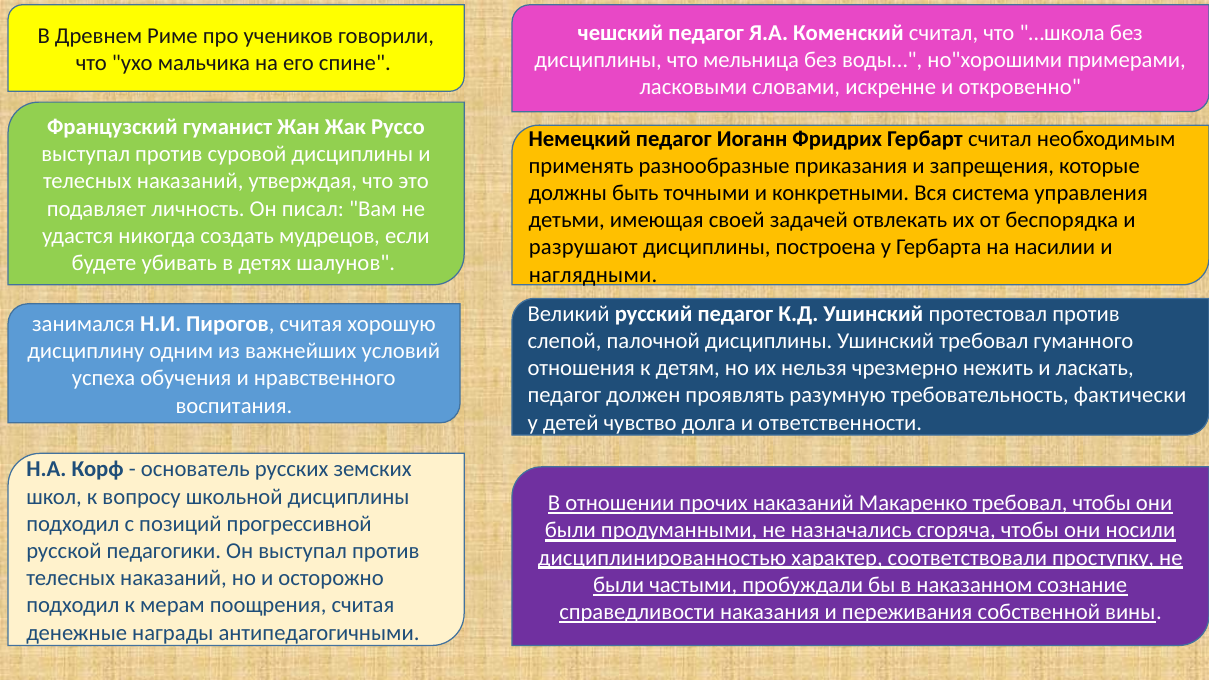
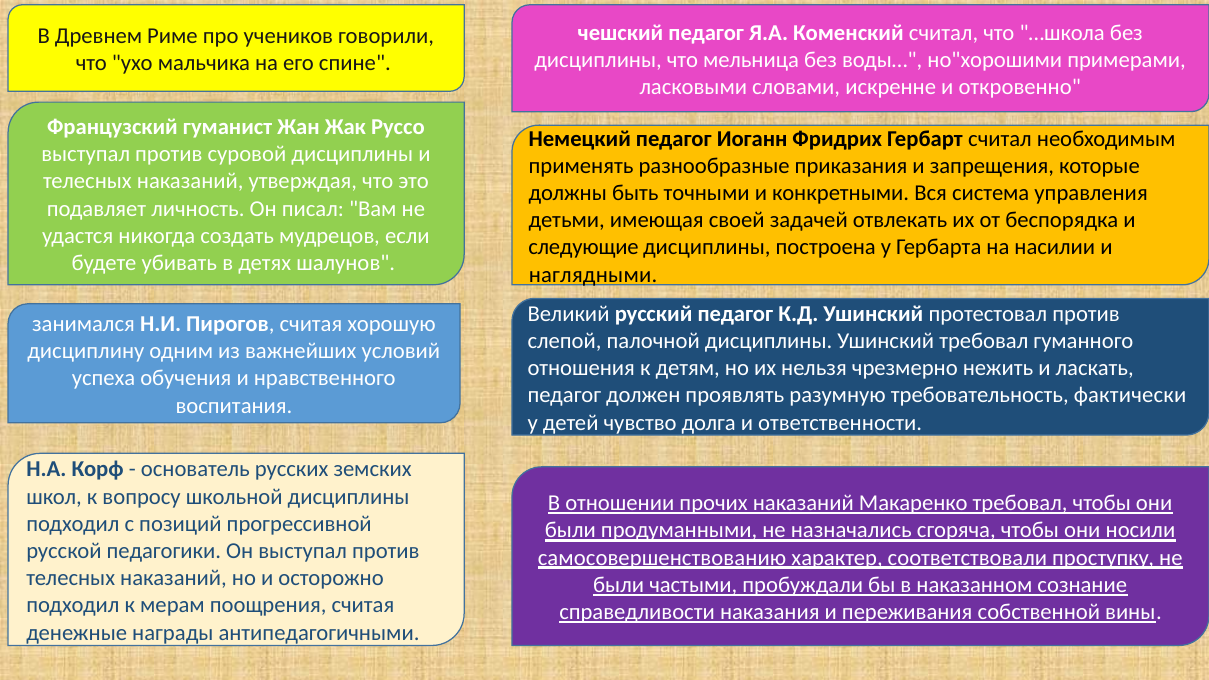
разрушают: разрушают -> следующие
дисциплинированностью: дисциплинированностью -> самосовершенствованию
